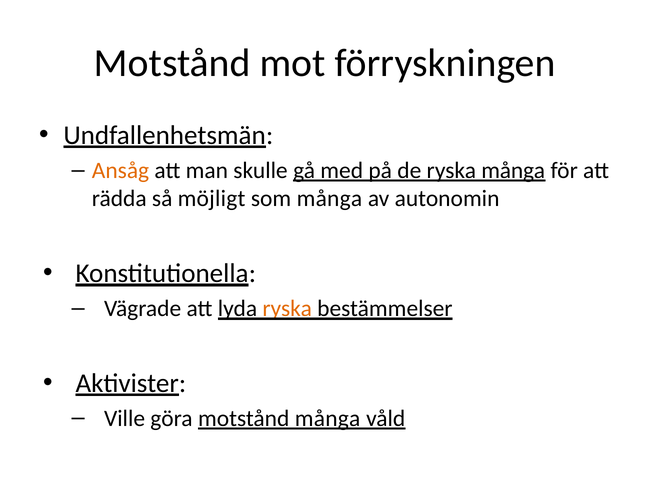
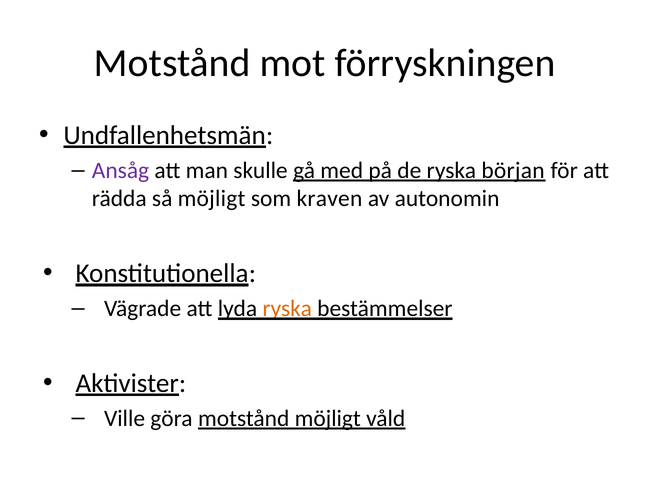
Ansåg colour: orange -> purple
ryska många: många -> början
som många: många -> kraven
motstånd många: många -> möjligt
